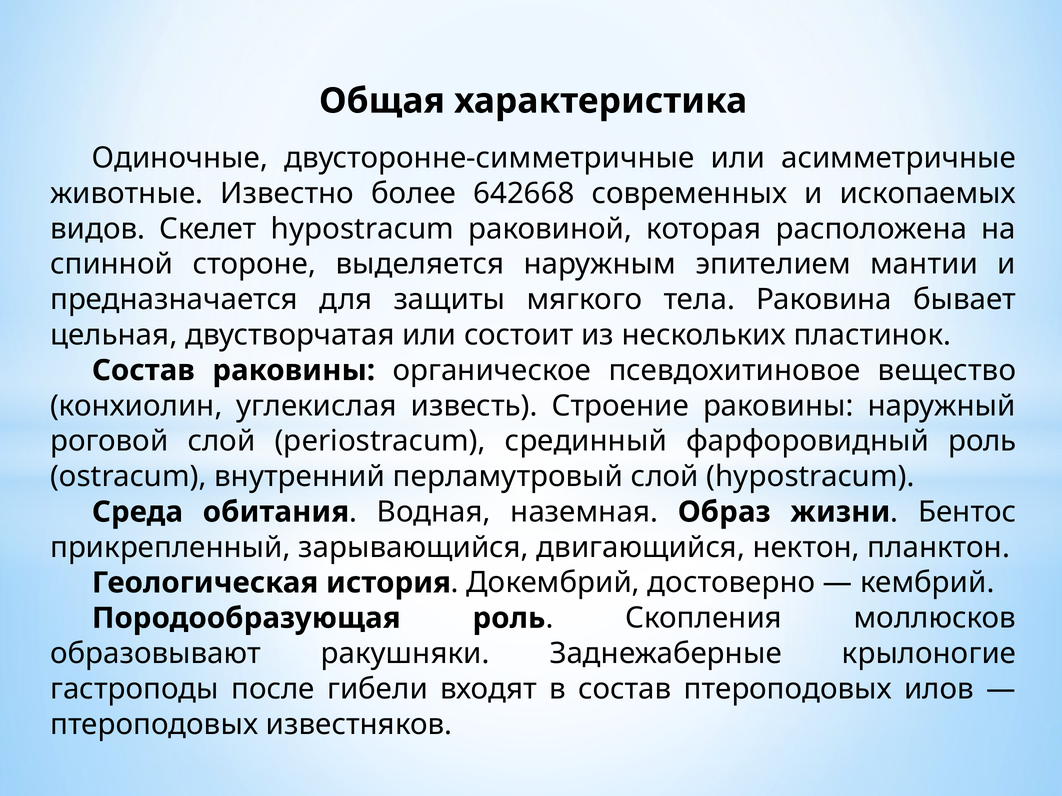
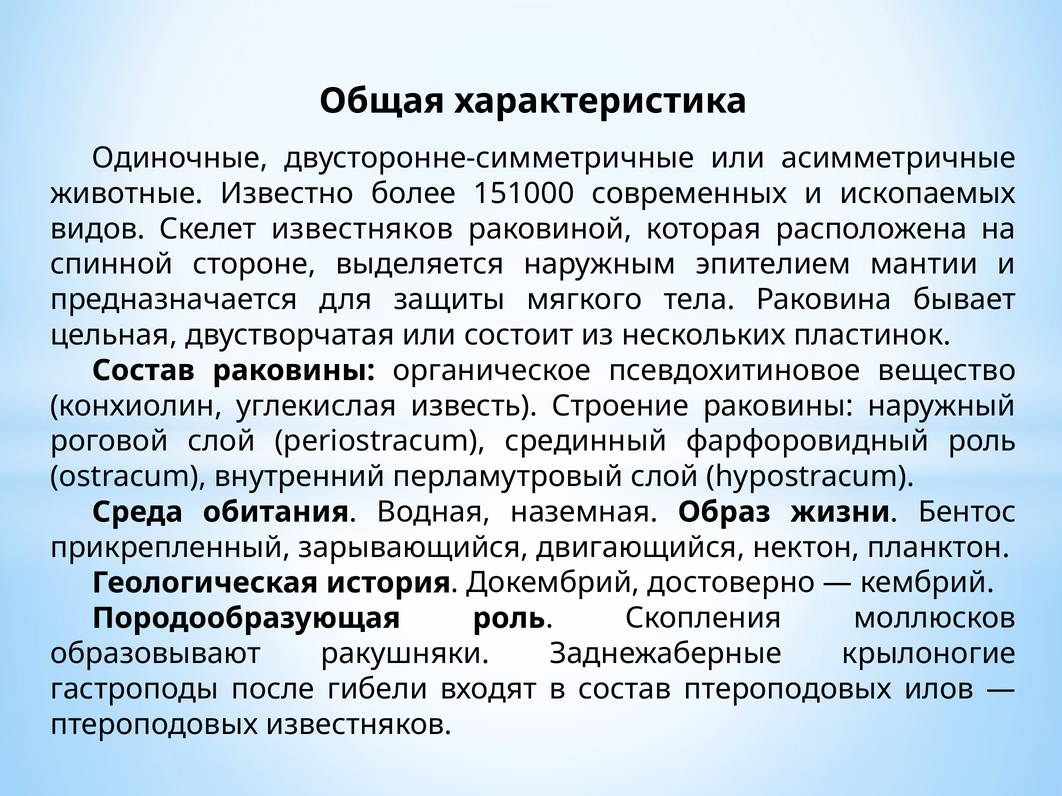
642668: 642668 -> 151000
Скелет hypostracum: hypostracum -> известняков
